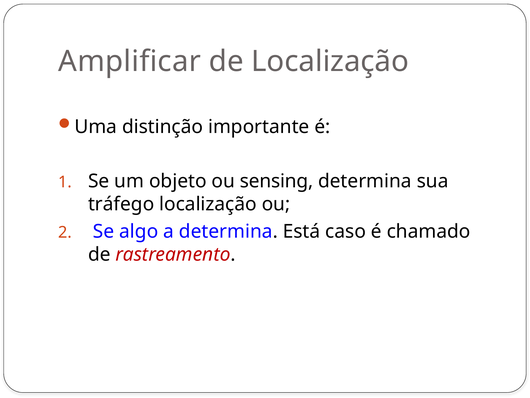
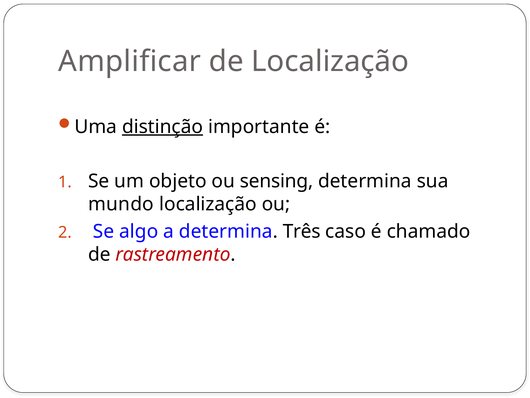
distinção underline: none -> present
tráfego: tráfego -> mundo
Está: Está -> Três
